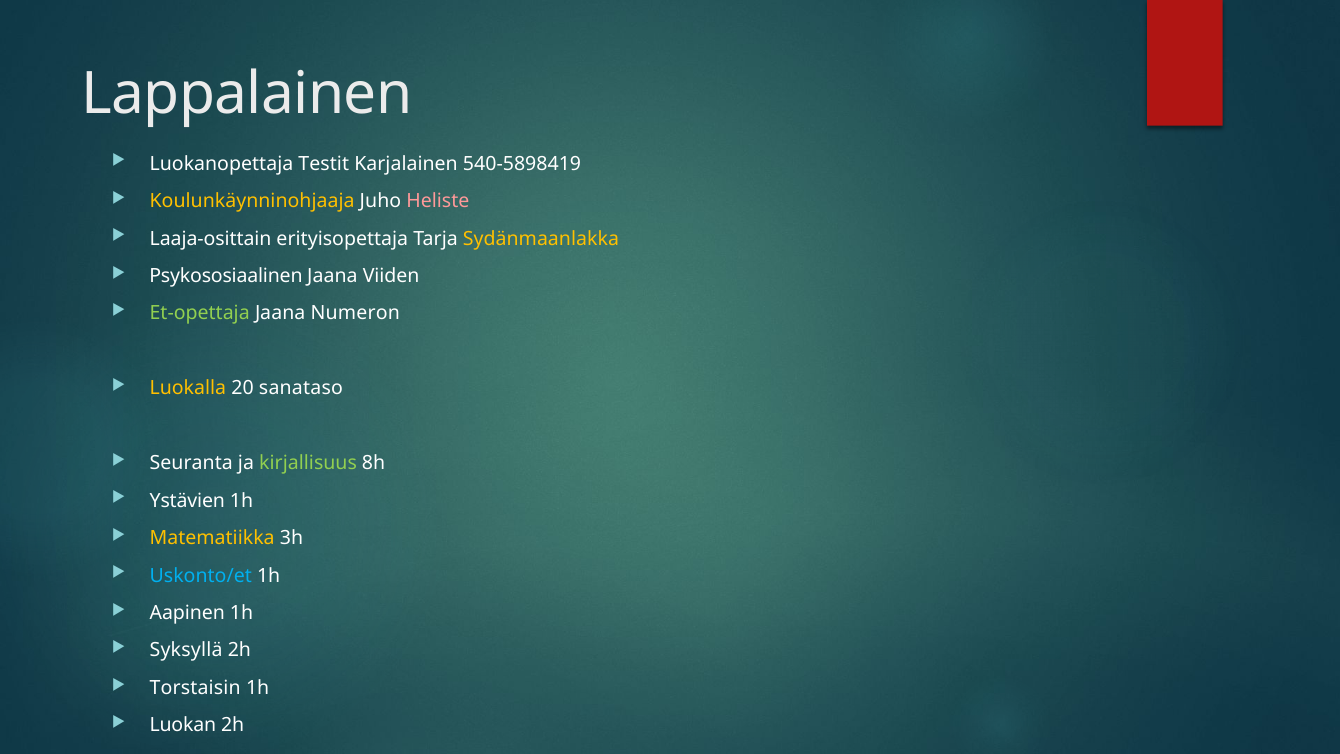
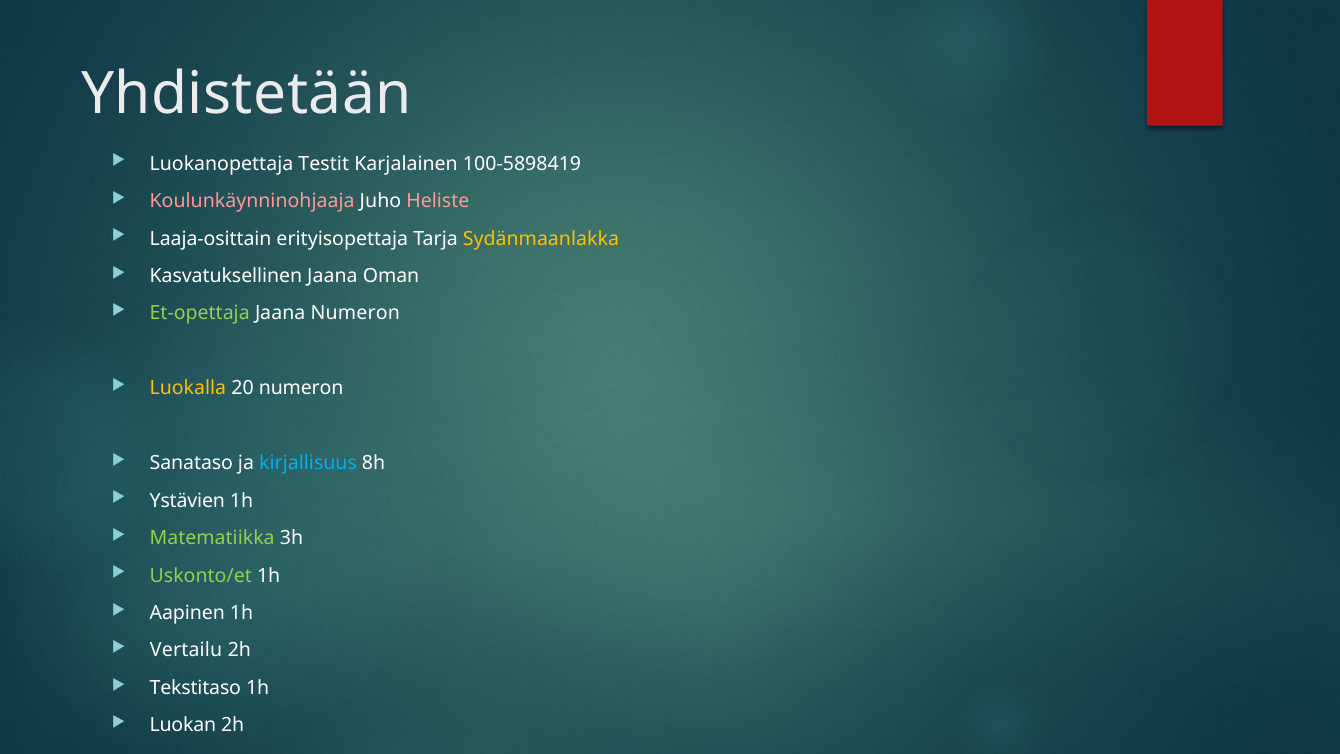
Lappalainen: Lappalainen -> Yhdistetään
540-5898419: 540-5898419 -> 100-5898419
Koulunkäynninohjaaja colour: yellow -> pink
Psykososiaalinen: Psykososiaalinen -> Kasvatuksellinen
Viiden: Viiden -> Oman
20 sanataso: sanataso -> numeron
Seuranta: Seuranta -> Sanataso
kirjallisuus colour: light green -> light blue
Matematiikka colour: yellow -> light green
Uskonto/et colour: light blue -> light green
Syksyllä: Syksyllä -> Vertailu
Torstaisin: Torstaisin -> Tekstitaso
